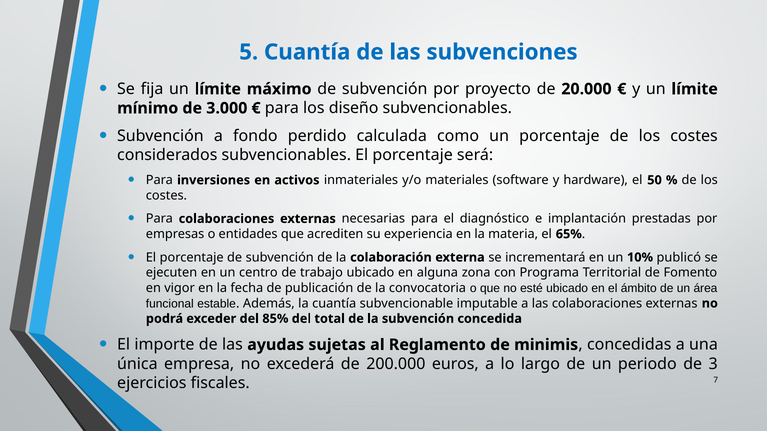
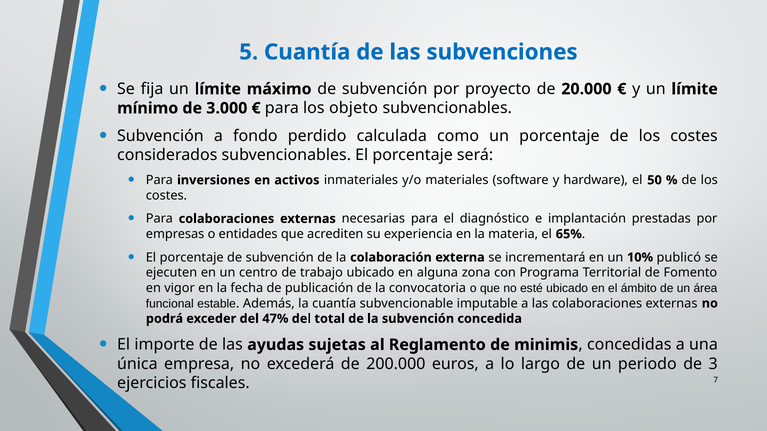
diseño: diseño -> objeto
85%: 85% -> 47%
